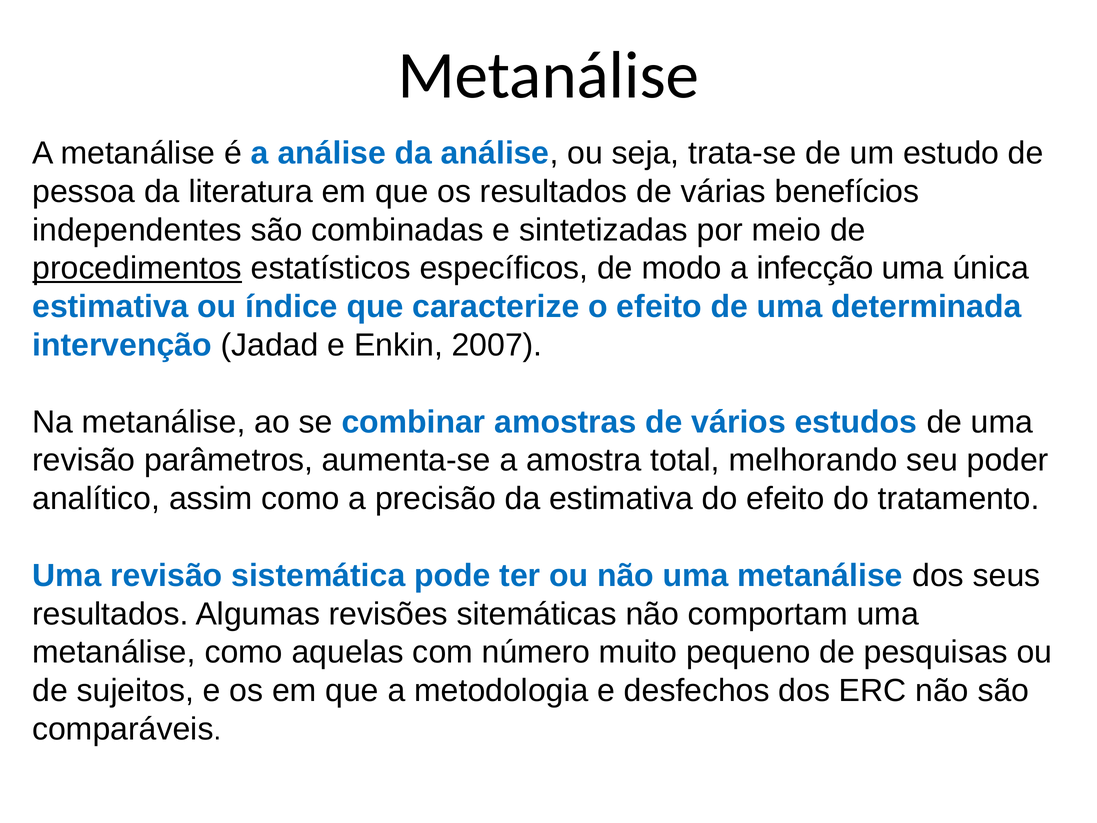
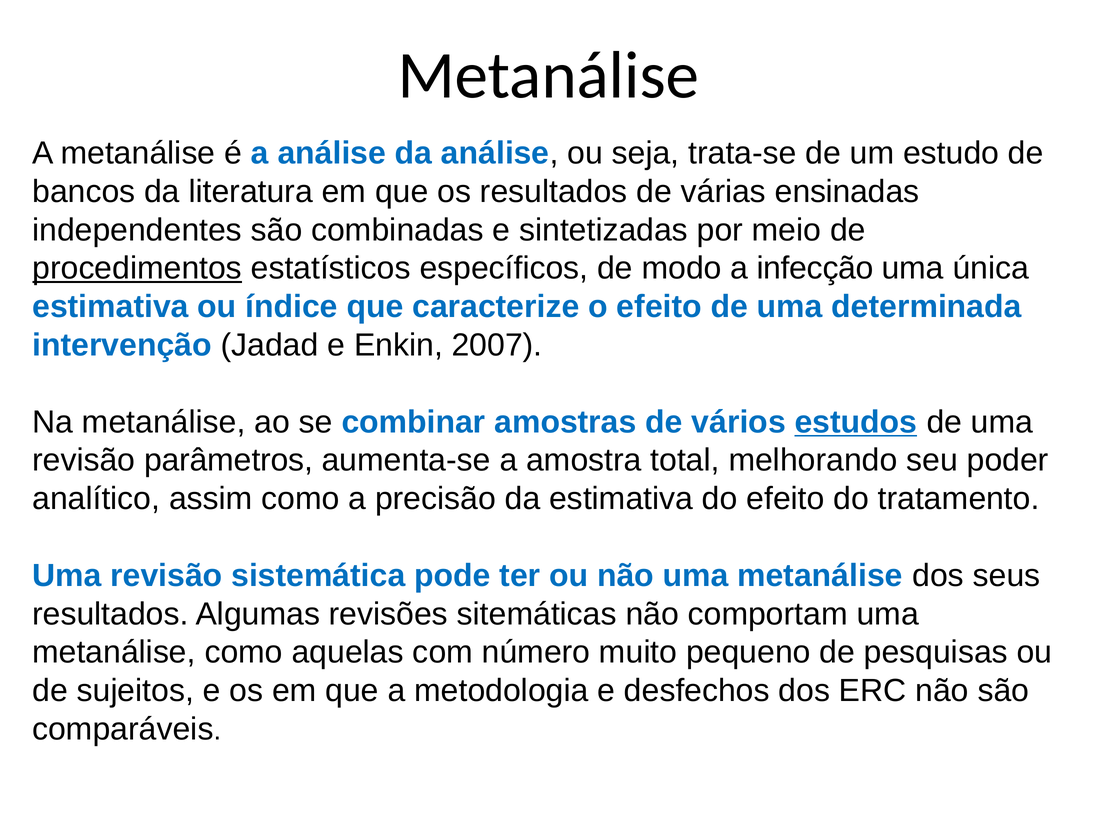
pessoa: pessoa -> bancos
benefícios: benefícios -> ensinadas
estudos underline: none -> present
